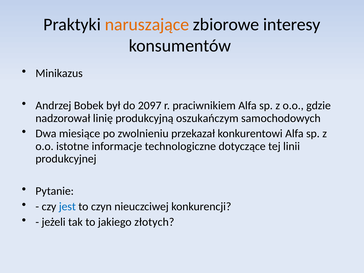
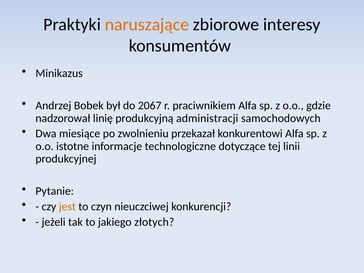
2097: 2097 -> 2067
oszukańczym: oszukańczym -> administracji
jest colour: blue -> orange
